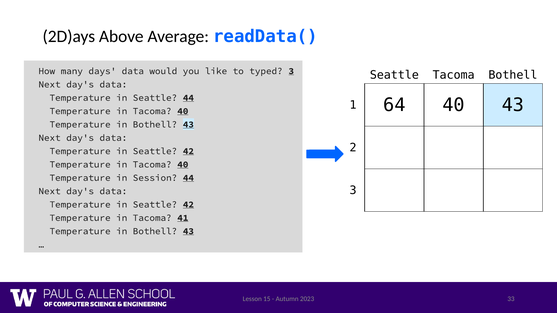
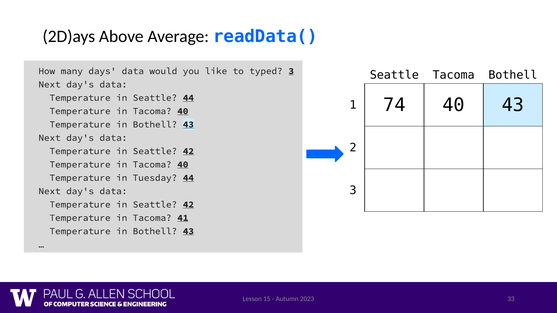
64: 64 -> 74
Session: Session -> Tuesday
